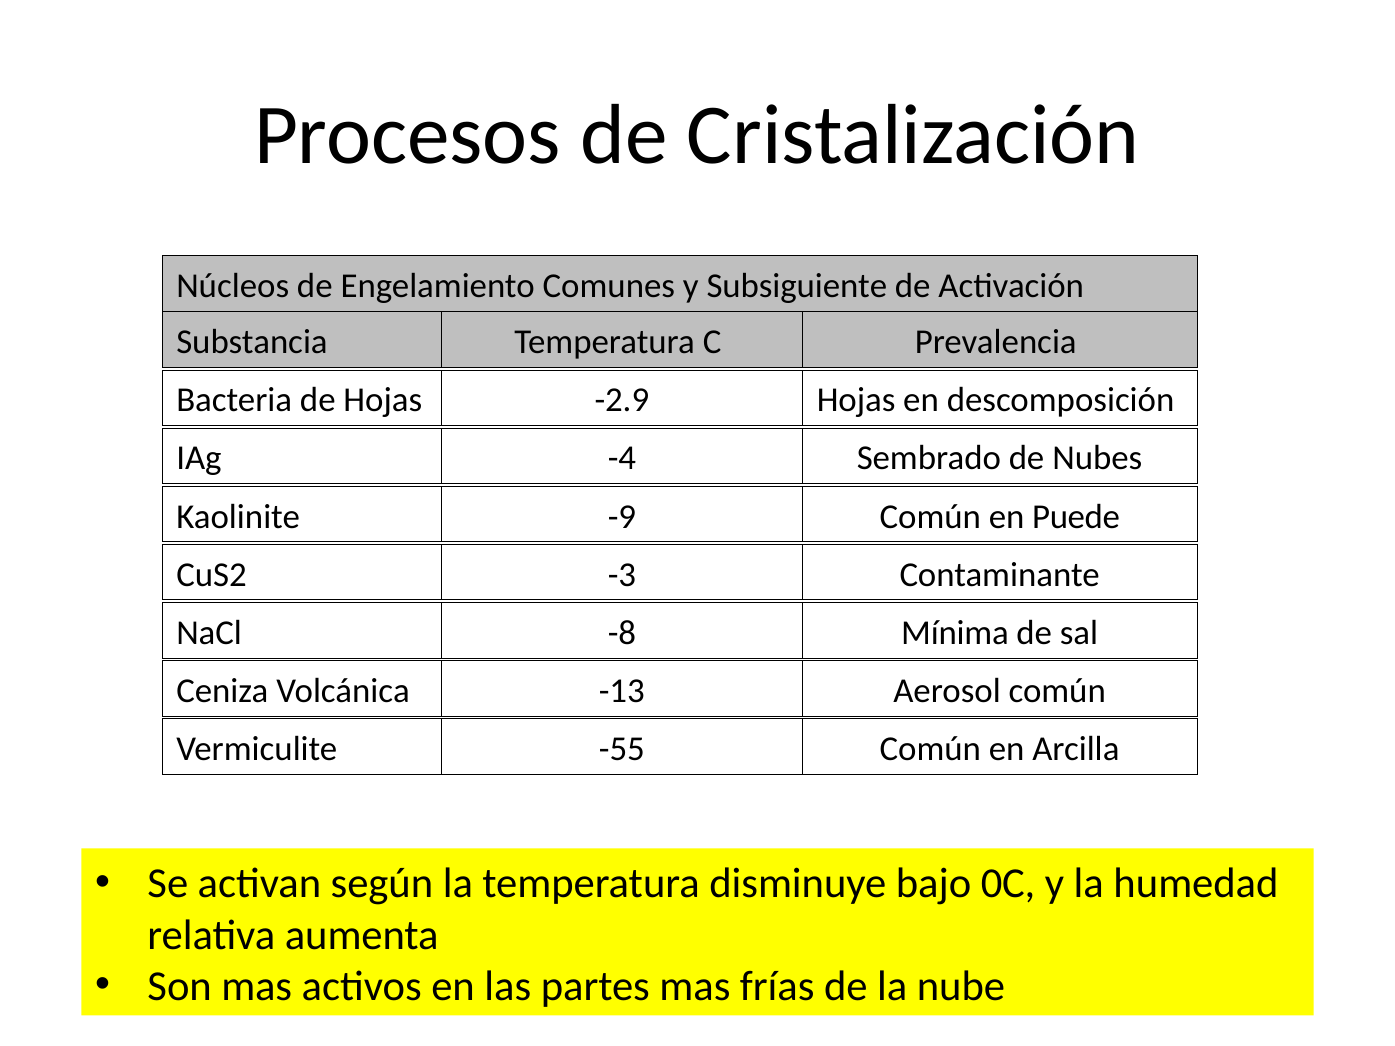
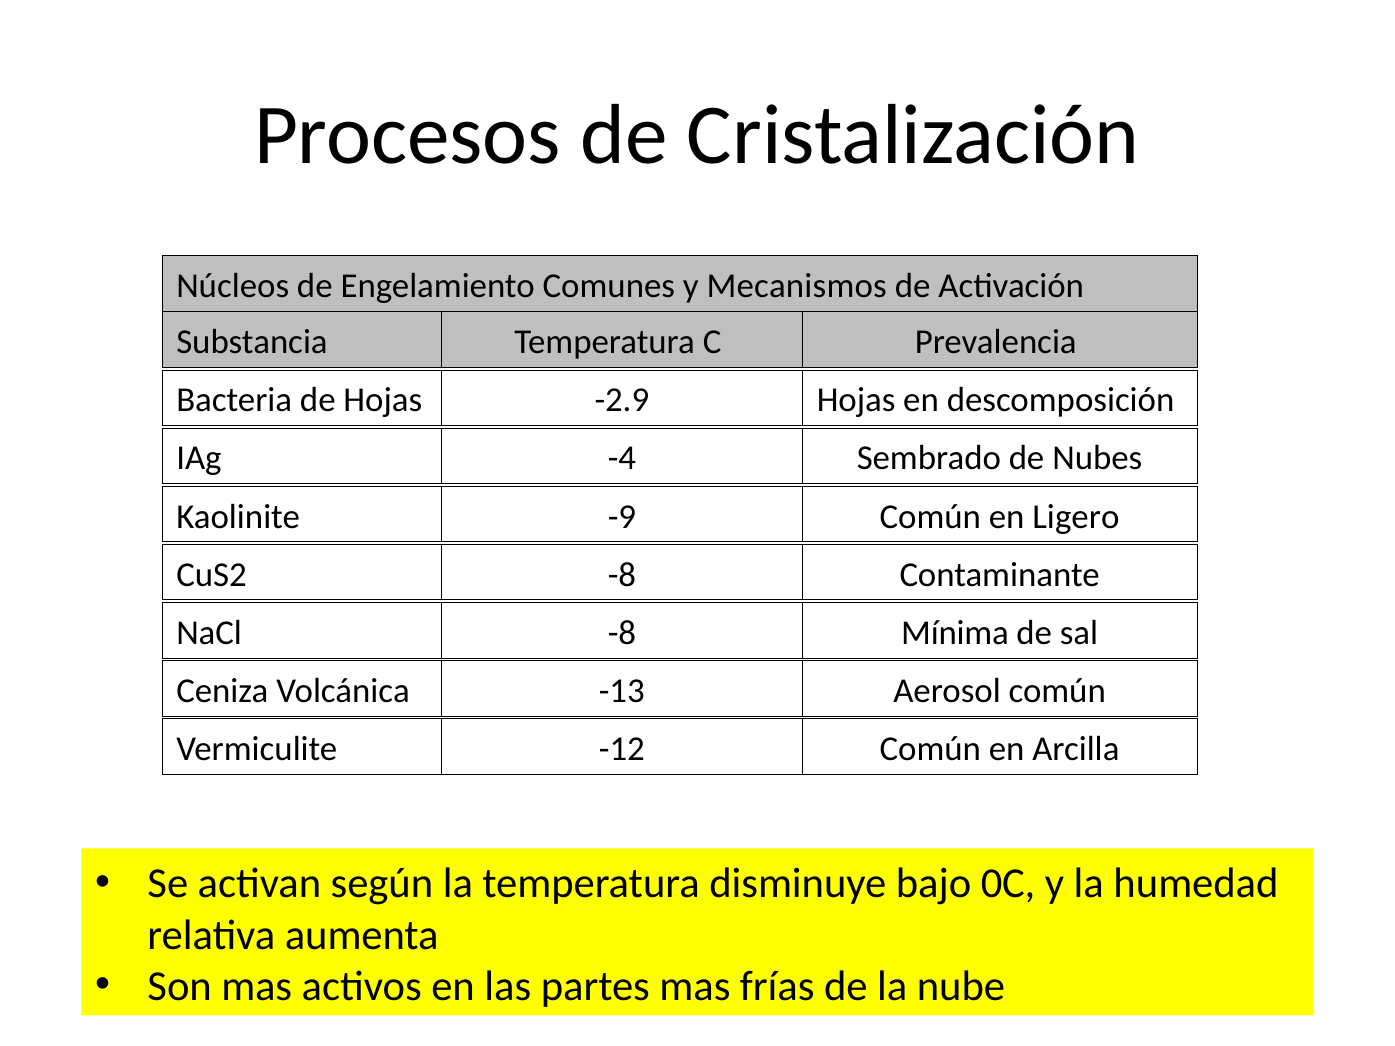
Subsiguiente: Subsiguiente -> Mecanismos
Puede: Puede -> Ligero
-3 at (622, 575): -3 -> -8
-55: -55 -> -12
